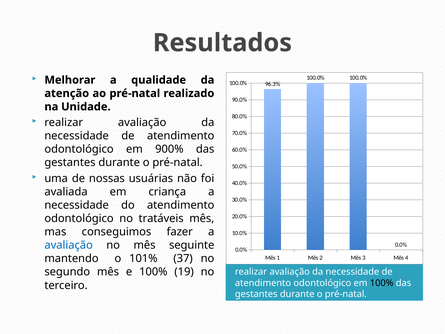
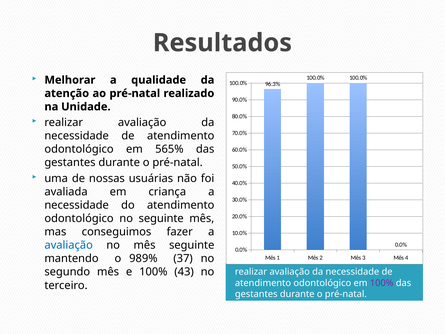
900%: 900% -> 565%
no tratáveis: tratáveis -> seguinte
101%: 101% -> 989%
19: 19 -> 43
100% at (382, 283) colour: black -> purple
